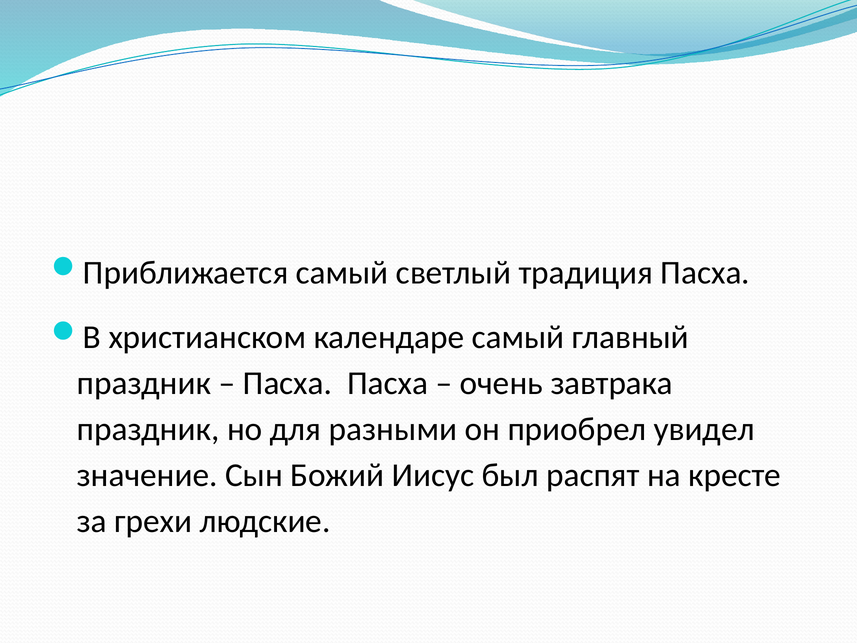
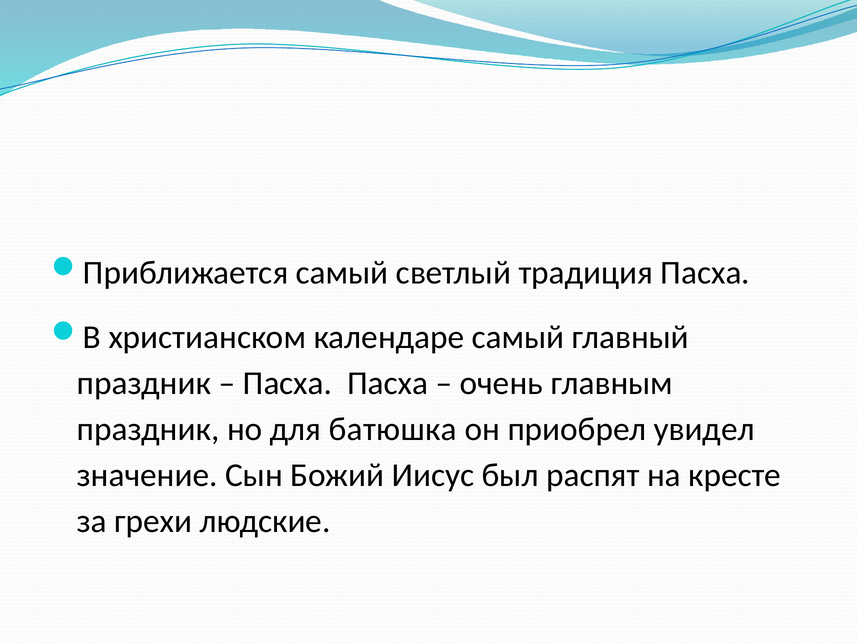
завтрака: завтрака -> главным
разными: разными -> батюшка
